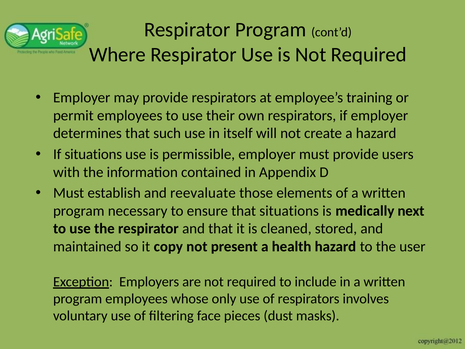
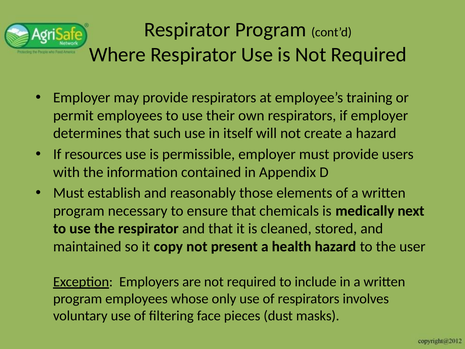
If situations: situations -> resources
reevaluate: reevaluate -> reasonably
that situations: situations -> chemicals
